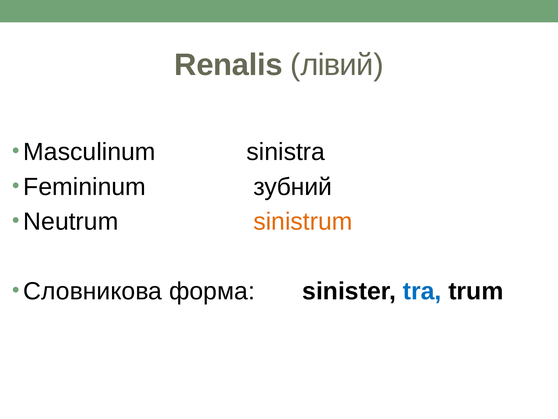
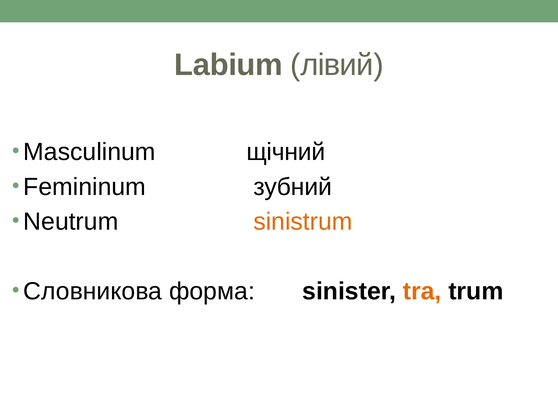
Renalis: Renalis -> Labium
sinistra: sinistra -> щічний
tra colour: blue -> orange
